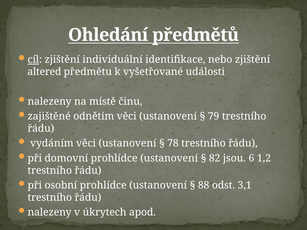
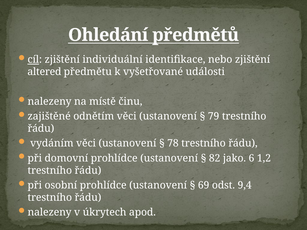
jsou: jsou -> jako
88: 88 -> 69
3,1: 3,1 -> 9,4
